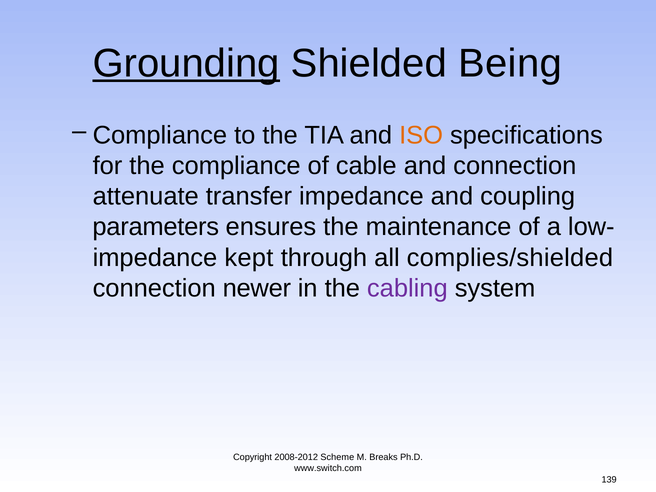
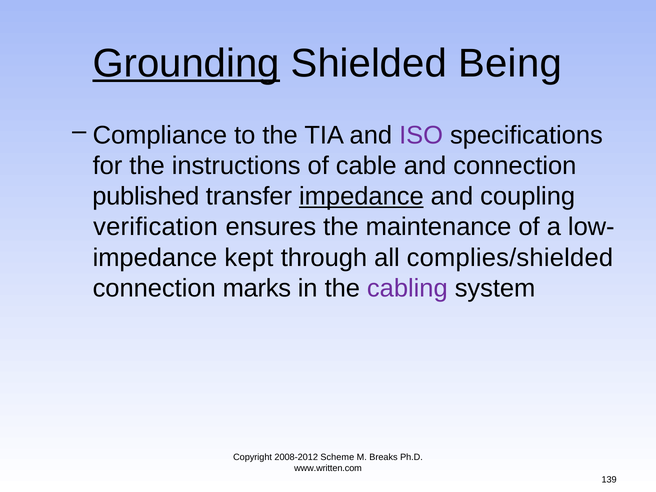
ISO colour: orange -> purple
the compliance: compliance -> instructions
attenuate: attenuate -> published
impedance at (361, 196) underline: none -> present
parameters: parameters -> verification
newer: newer -> marks
www.switch.com: www.switch.com -> www.written.com
